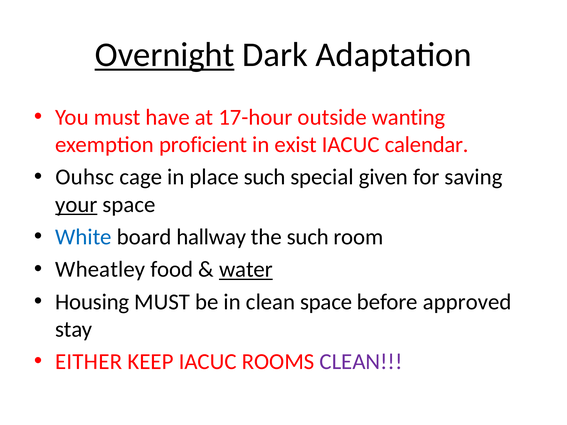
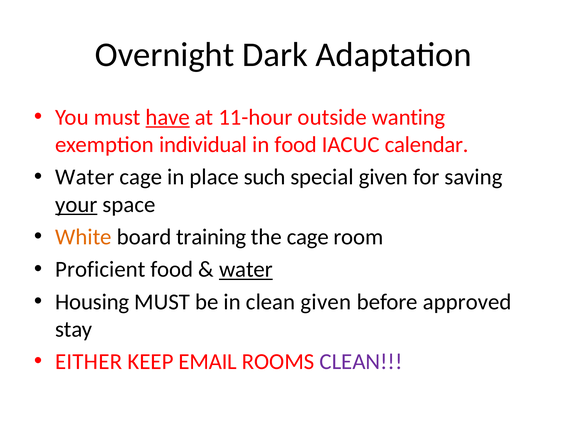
Overnight underline: present -> none
have underline: none -> present
17-hour: 17-hour -> 11-hour
proficient: proficient -> individual
in exist: exist -> food
Ouhsc at (85, 177): Ouhsc -> Water
White colour: blue -> orange
hallway: hallway -> training
the such: such -> cage
Wheatley: Wheatley -> Proficient
clean space: space -> given
KEEP IACUC: IACUC -> EMAIL
